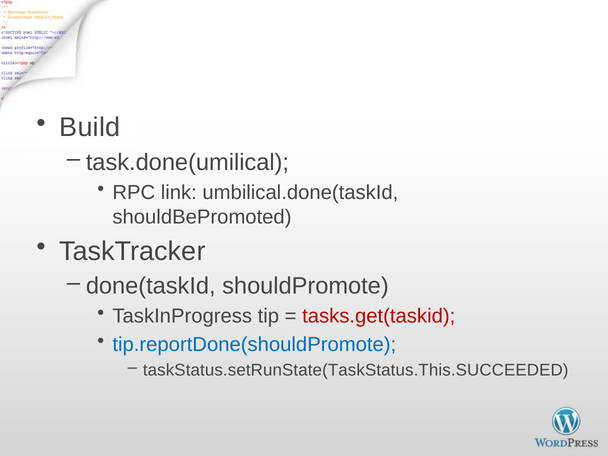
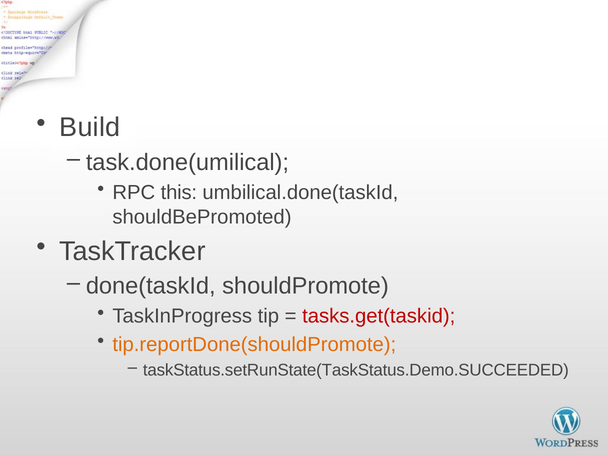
link: link -> this
tip.reportDone(shouldPromote colour: blue -> orange
taskStatus.setRunState(TaskStatus.This.SUCCEEDED: taskStatus.setRunState(TaskStatus.This.SUCCEEDED -> taskStatus.setRunState(TaskStatus.Demo.SUCCEEDED
